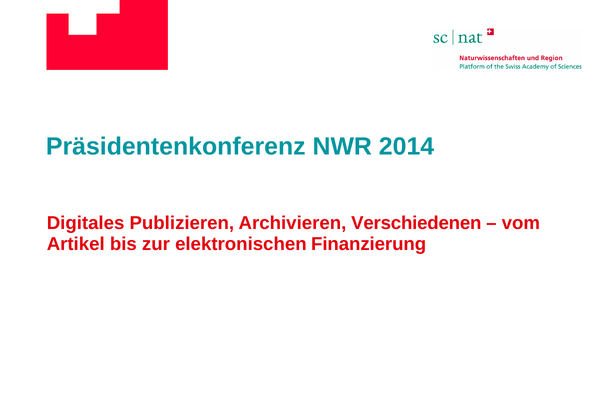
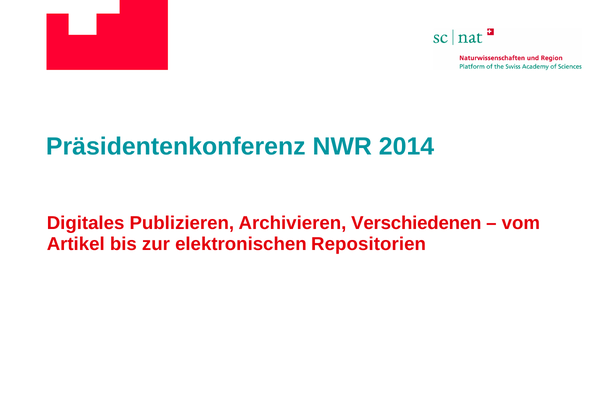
Finanzierung: Finanzierung -> Repositorien
